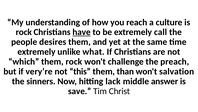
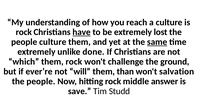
call: call -> lost
people desires: desires -> culture
same underline: none -> present
what: what -> done
preach: preach -> ground
very’re: very’re -> ever’re
this: this -> will
sinners at (41, 81): sinners -> people
hitting lack: lack -> rock
Christ: Christ -> Studd
